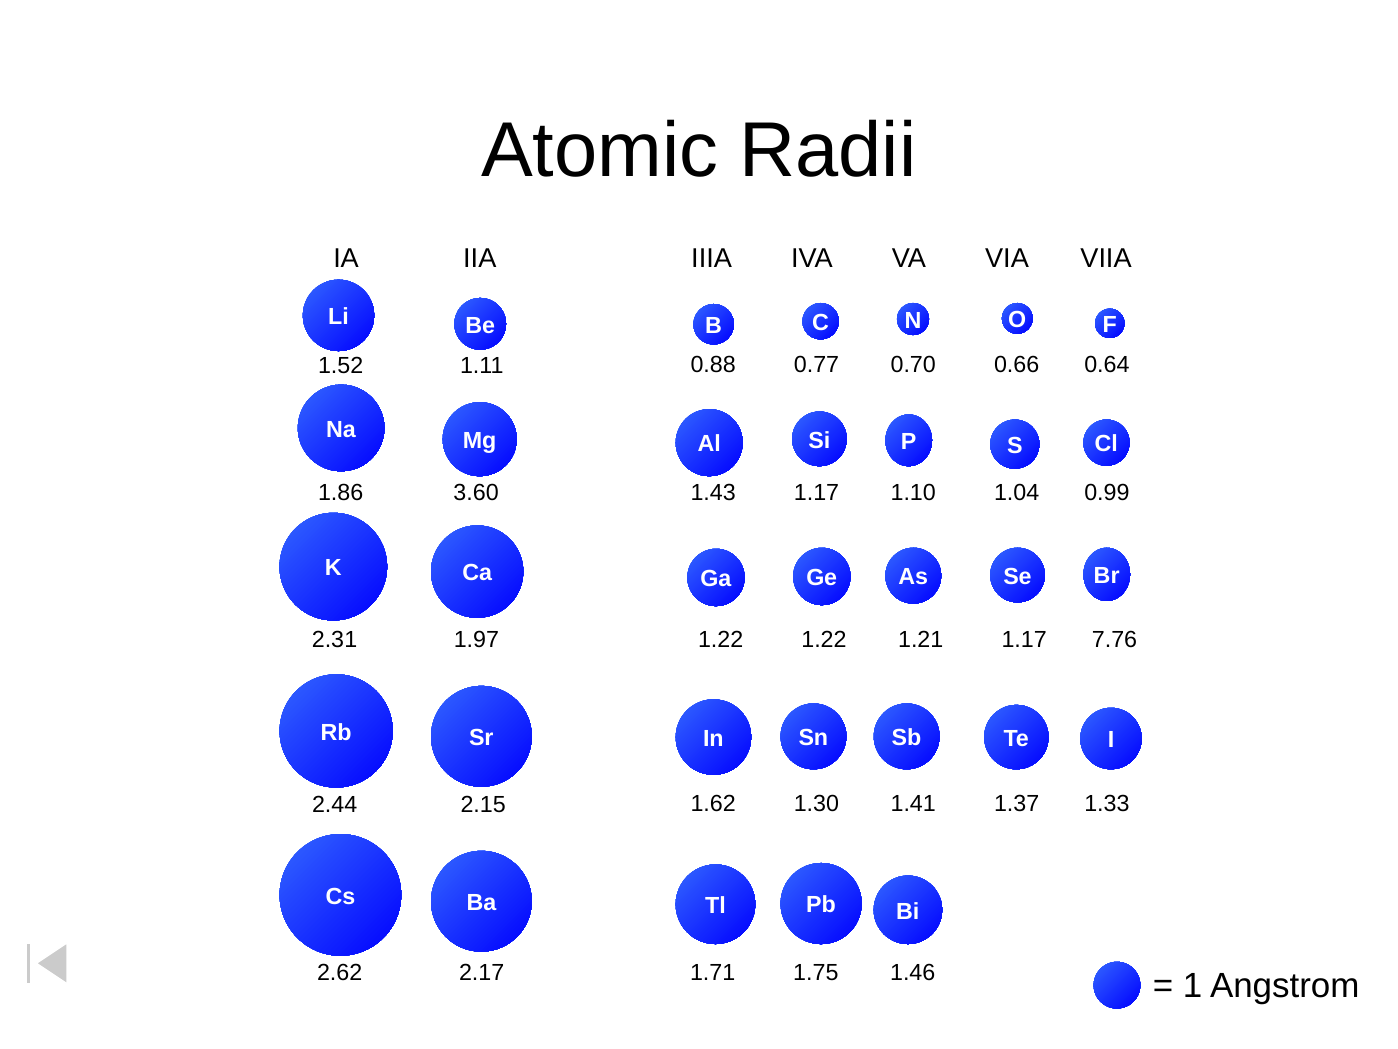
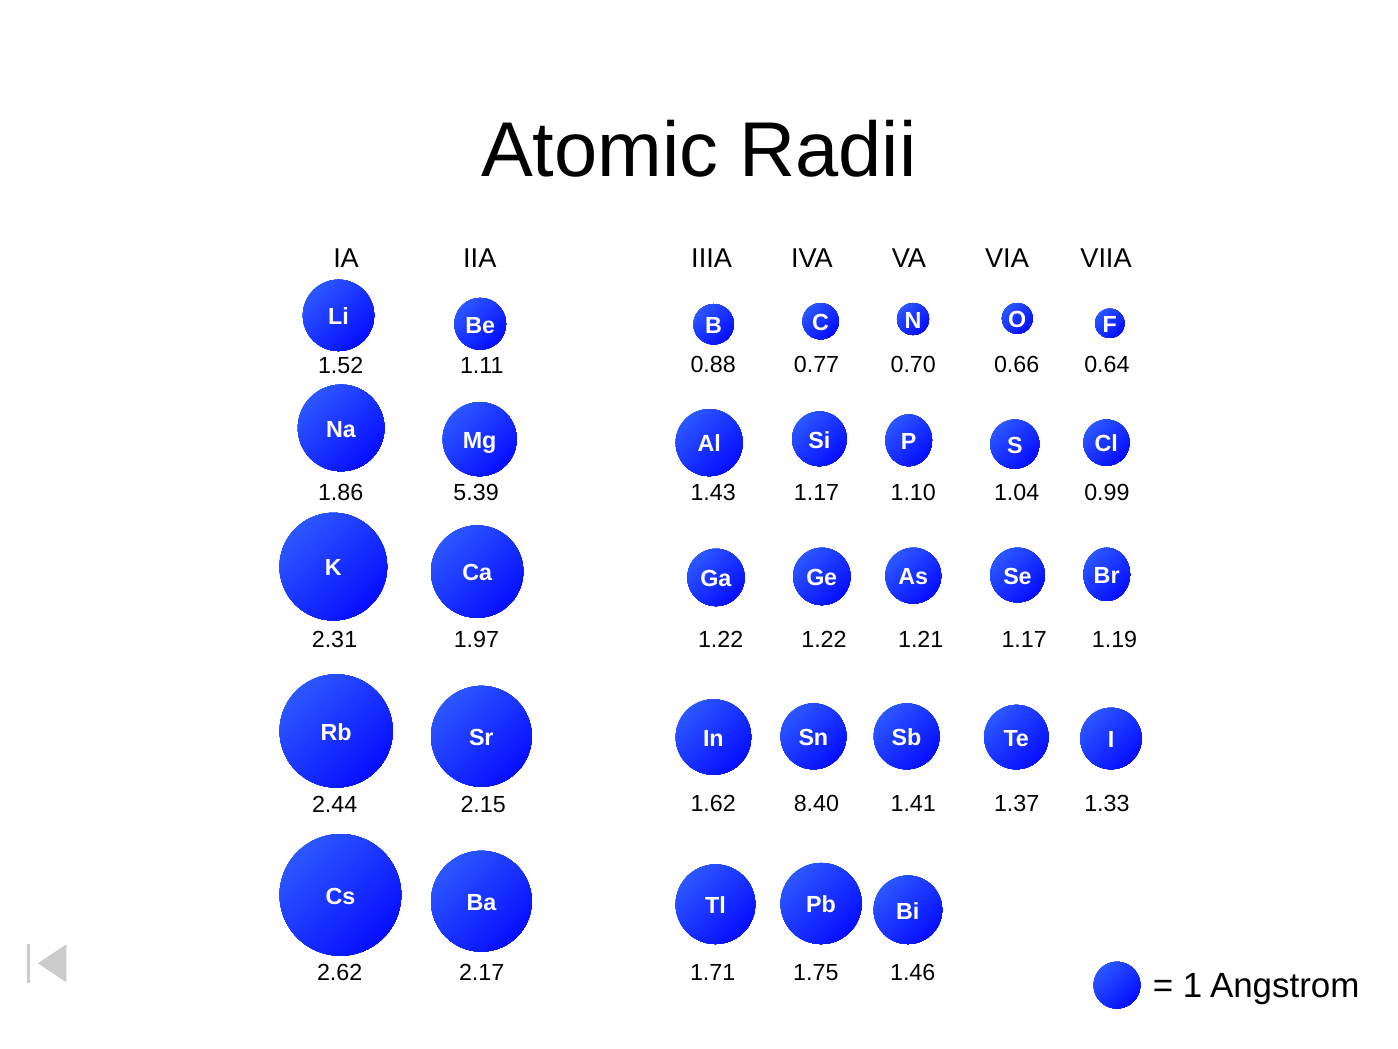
3.60: 3.60 -> 5.39
7.76: 7.76 -> 1.19
1.30: 1.30 -> 8.40
